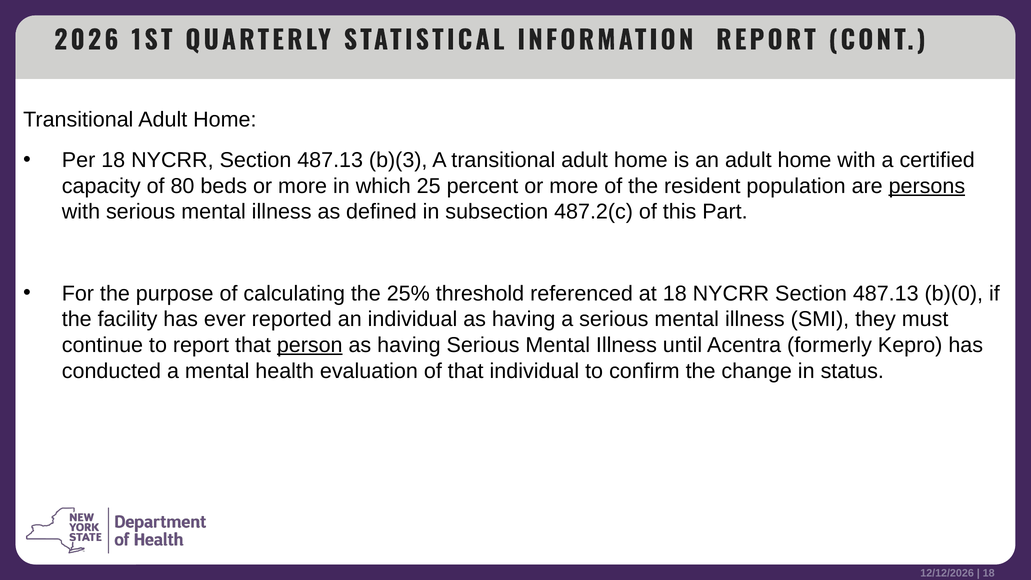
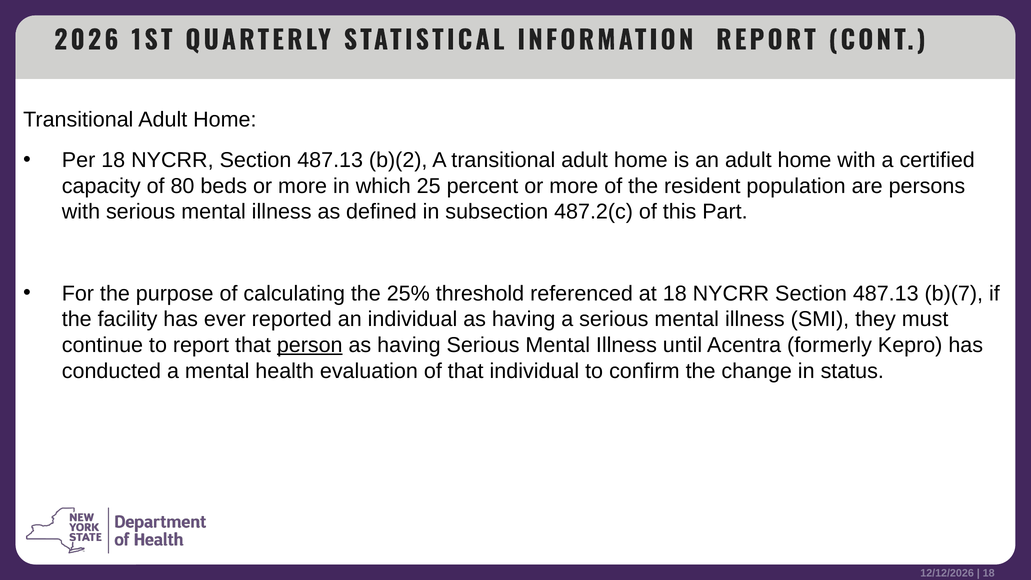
b)(3: b)(3 -> b)(2
persons underline: present -> none
b)(0: b)(0 -> b)(7
